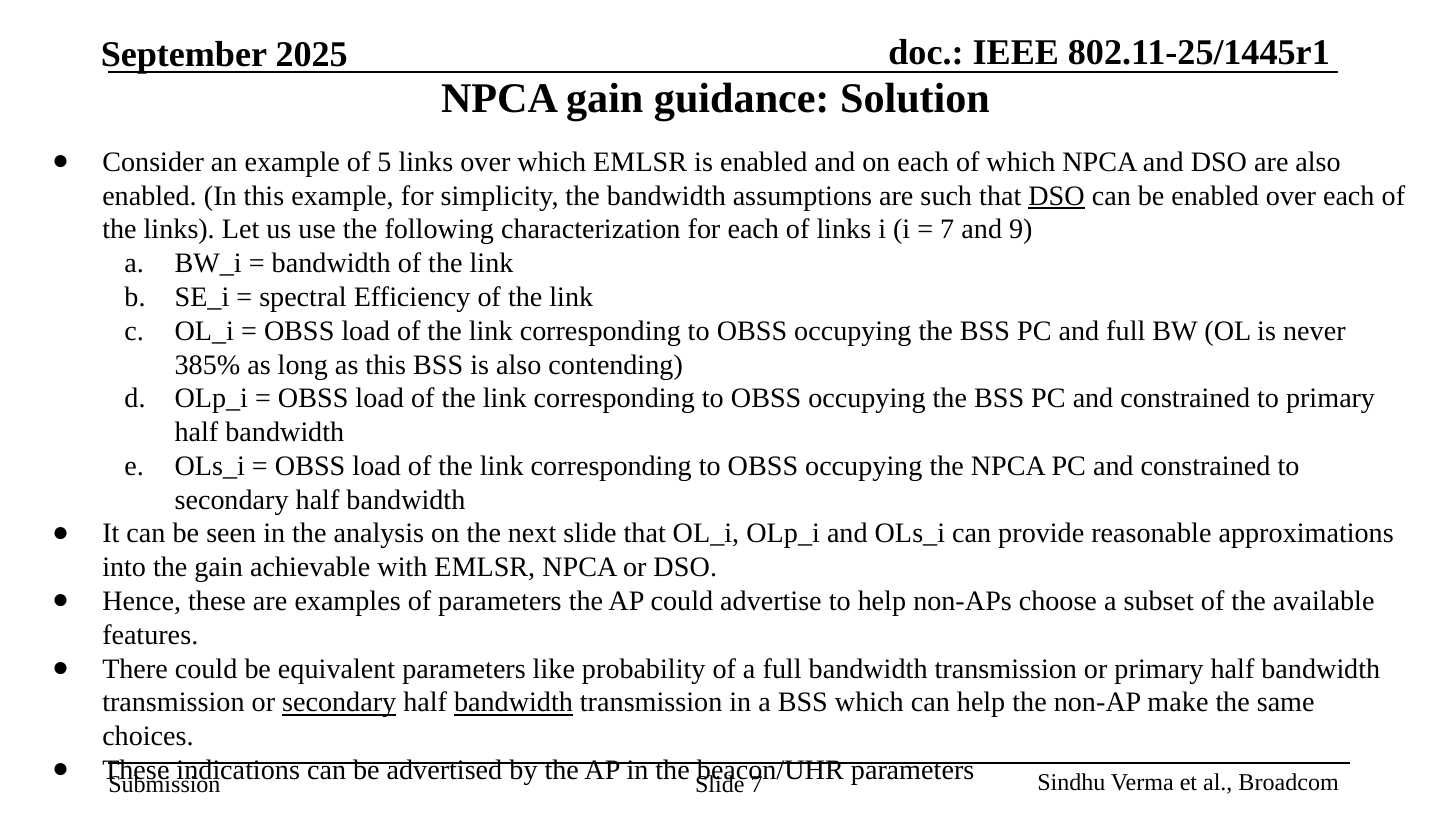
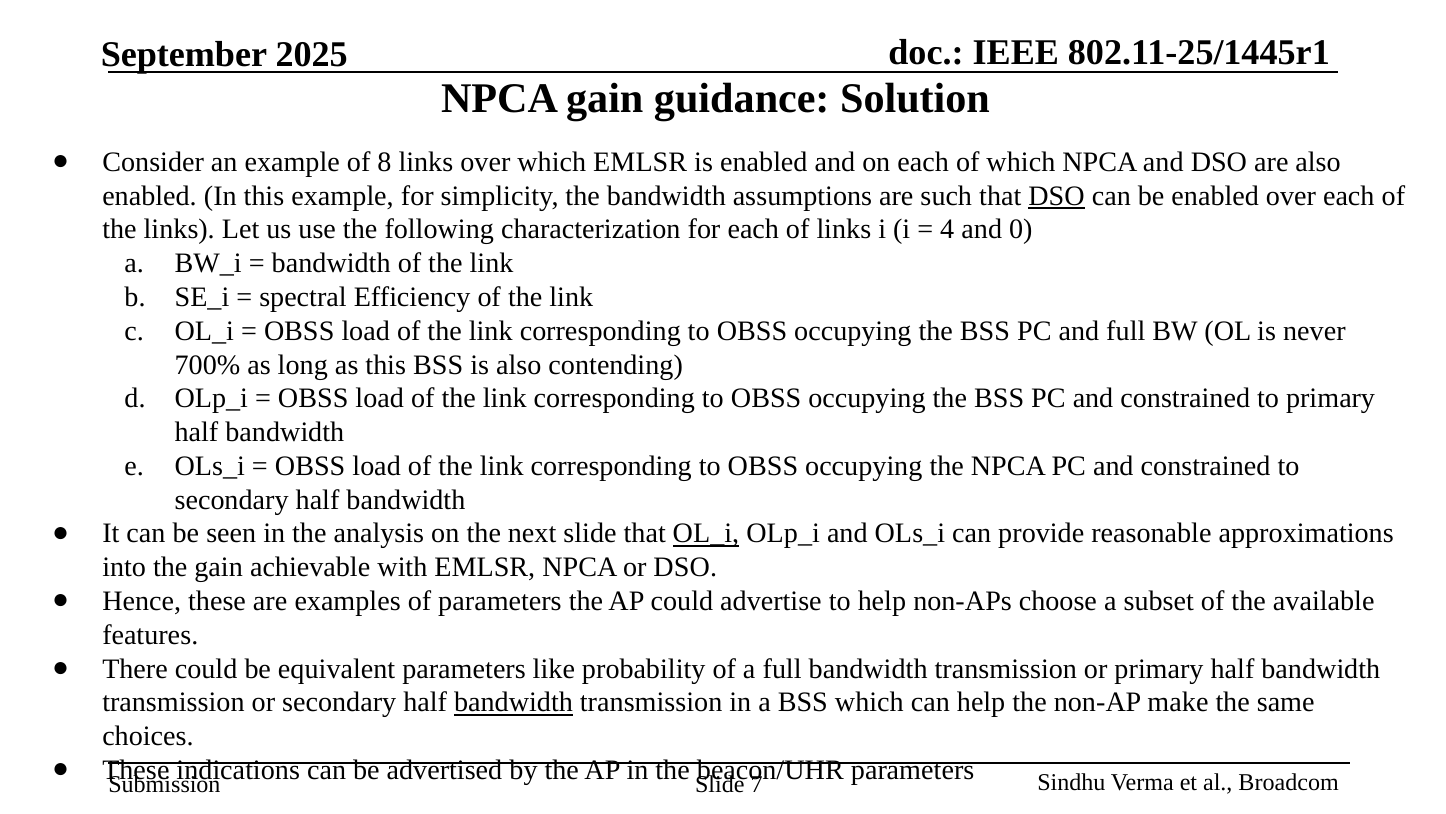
5: 5 -> 8
7 at (947, 229): 7 -> 4
9: 9 -> 0
385%: 385% -> 700%
OL_i at (706, 533) underline: none -> present
secondary at (339, 702) underline: present -> none
